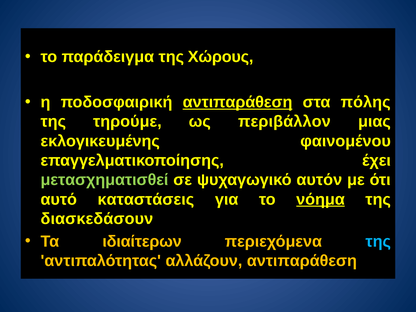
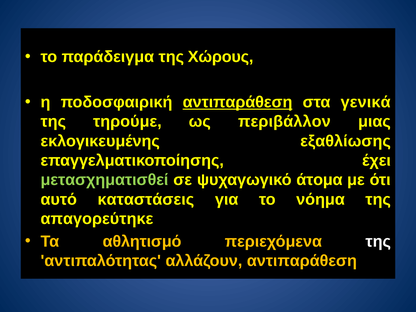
πόλης: πόλης -> γενικά
φαινομένου: φαινομένου -> εξαθλίωσης
αυτόν: αυτόν -> άτομα
νόημα underline: present -> none
διασκεδάσουν: διασκεδάσουν -> απαγορεύτηκε
ιδιαίτερων: ιδιαίτερων -> αθλητισμό
της at (378, 241) colour: light blue -> white
